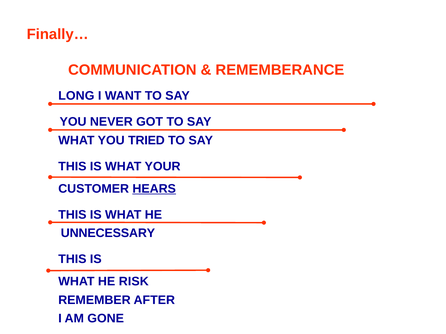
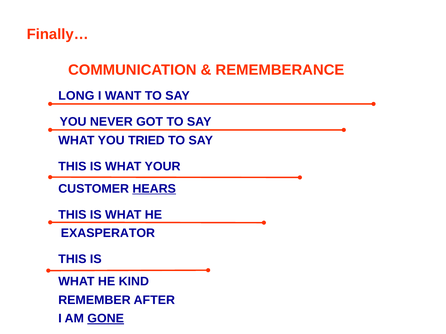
UNNECESSARY: UNNECESSARY -> EXASPERATOR
RISK: RISK -> KIND
GONE underline: none -> present
